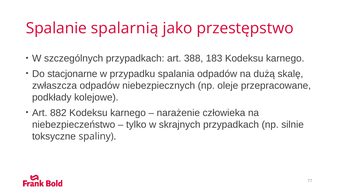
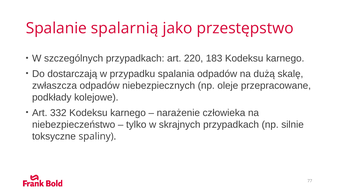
388: 388 -> 220
stacjonarne: stacjonarne -> dostarczają
882: 882 -> 332
